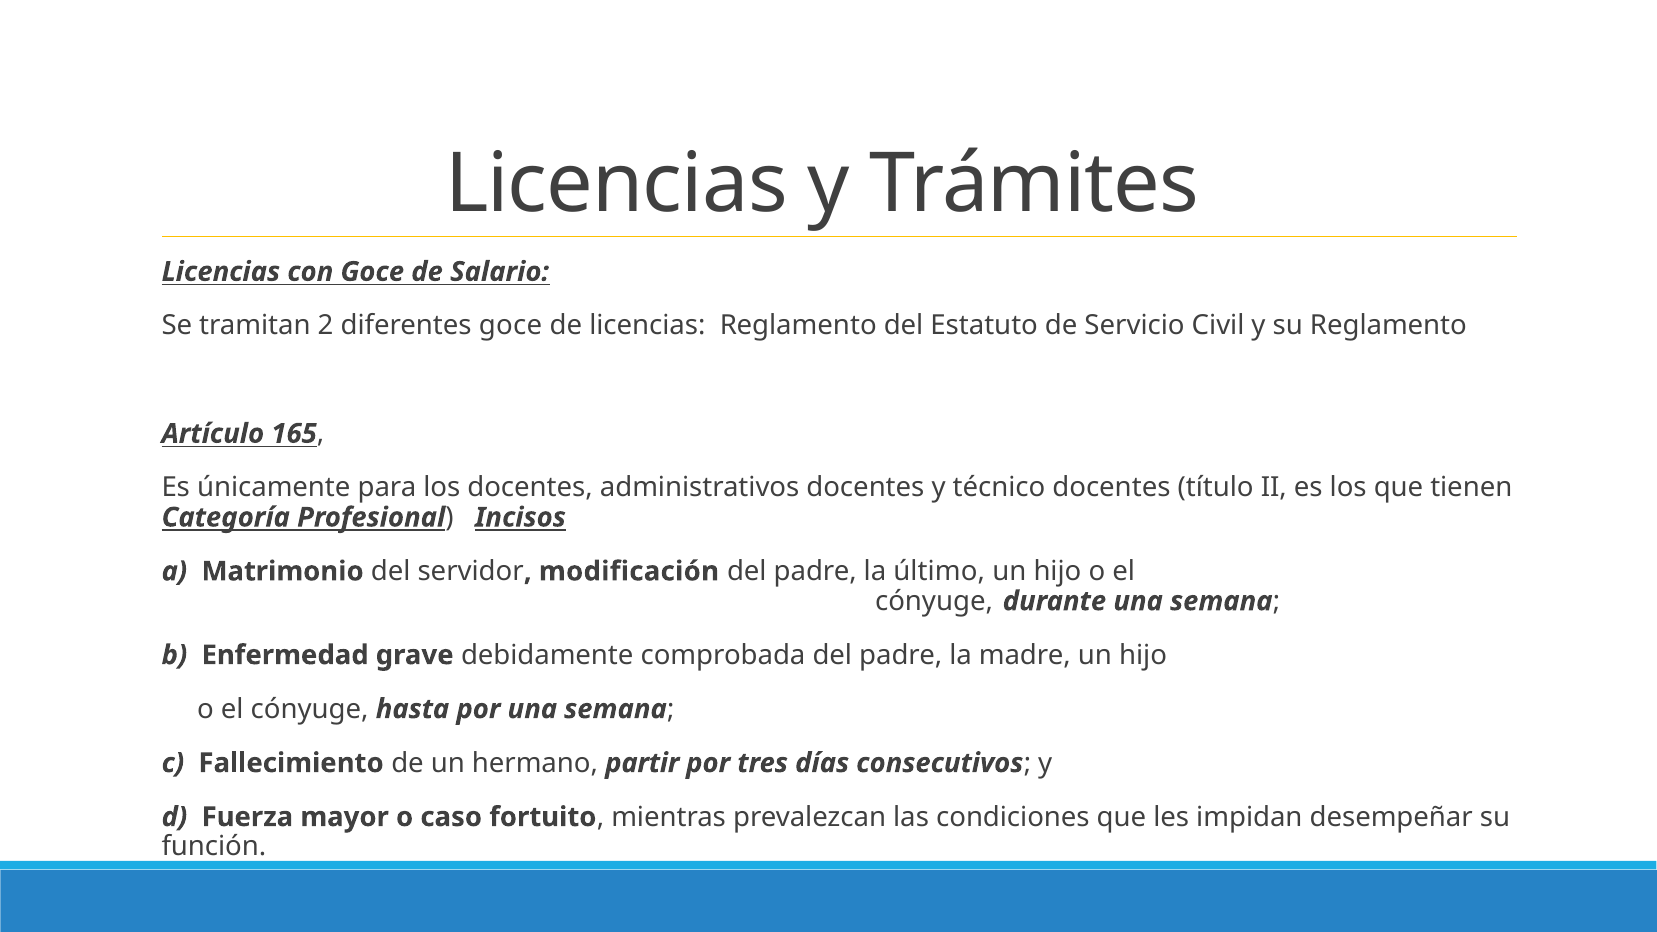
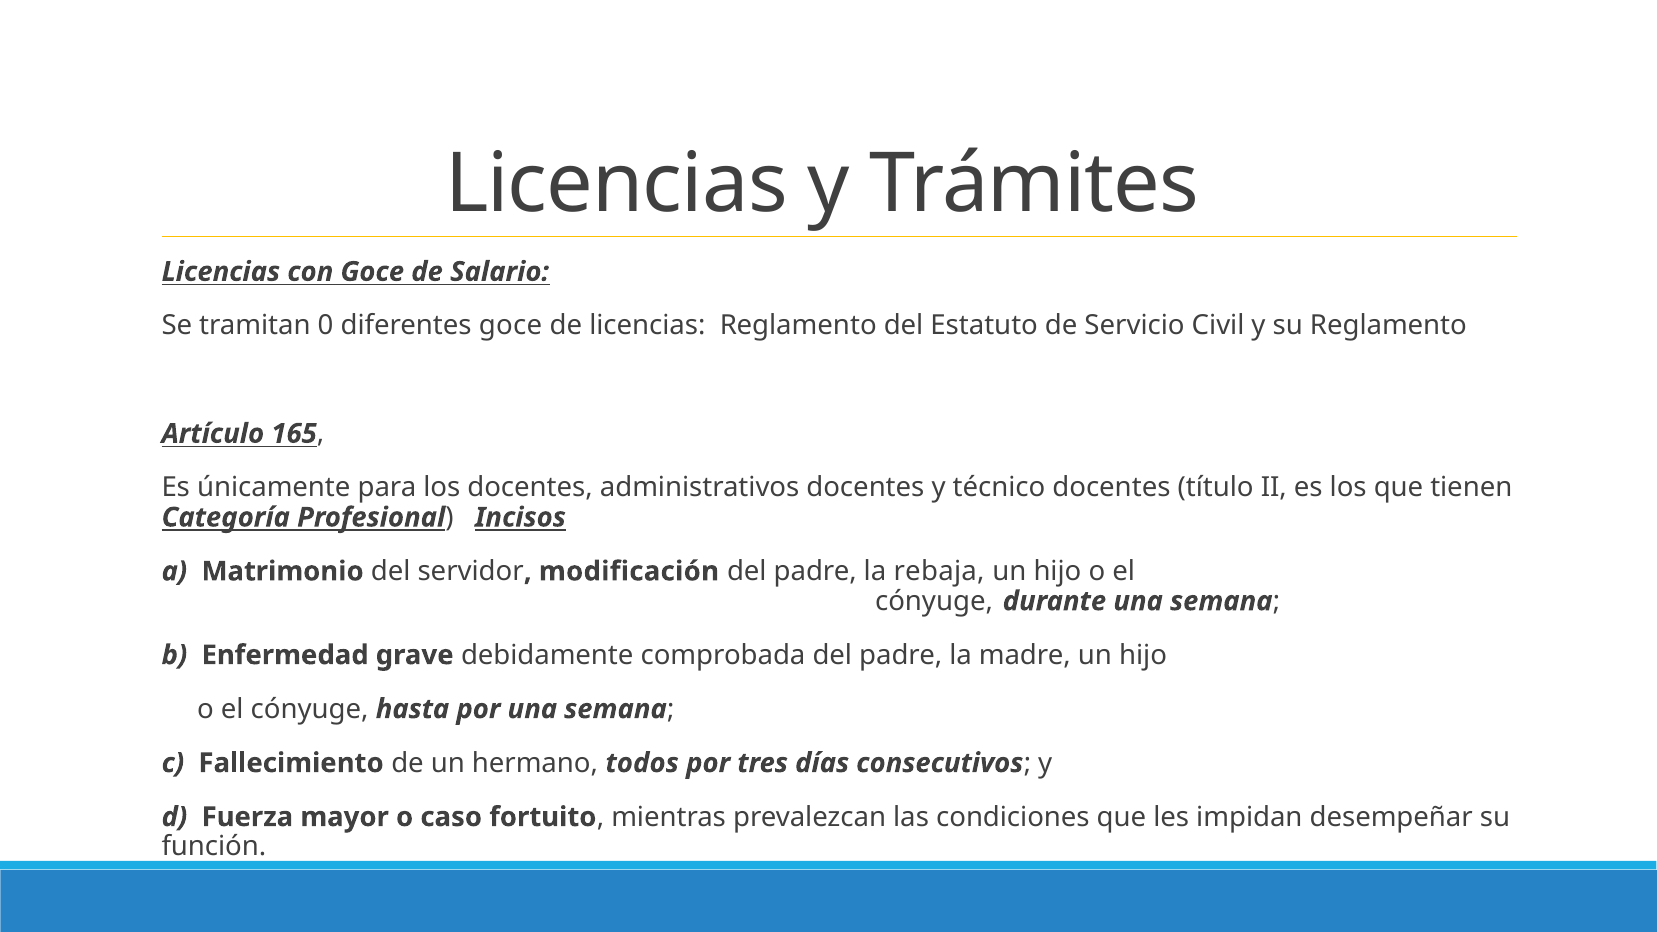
2: 2 -> 0
último: último -> rebaja
partir: partir -> todos
